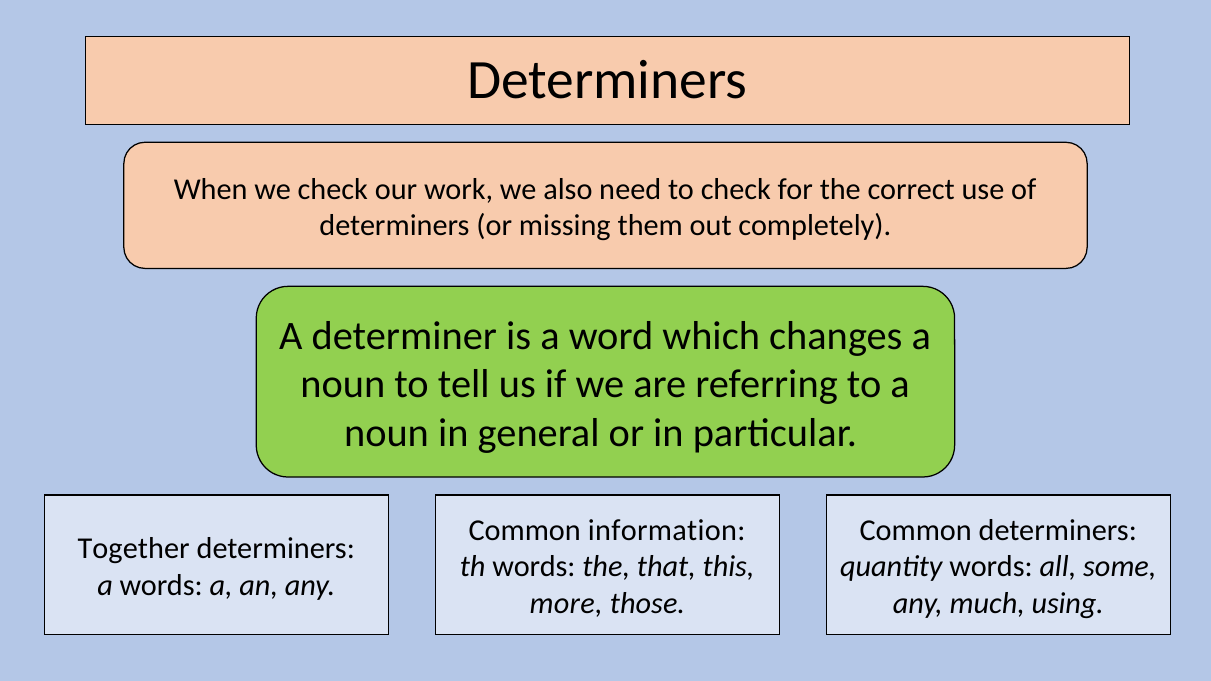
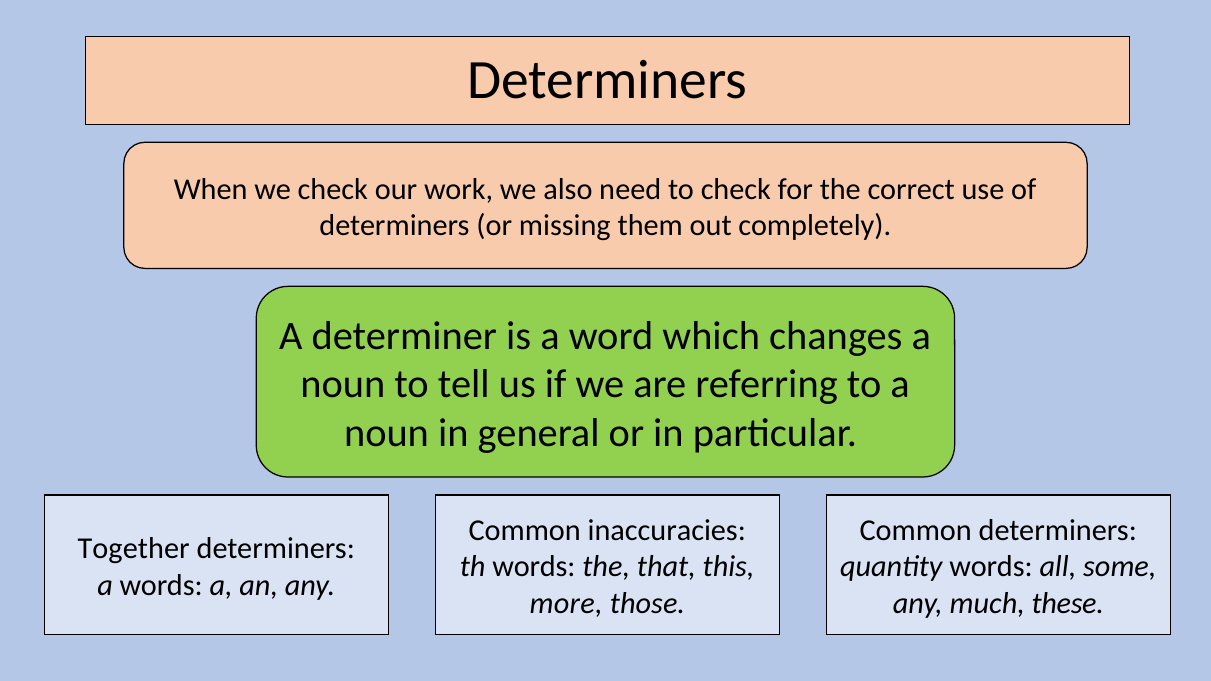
information: information -> inaccuracies
using: using -> these
